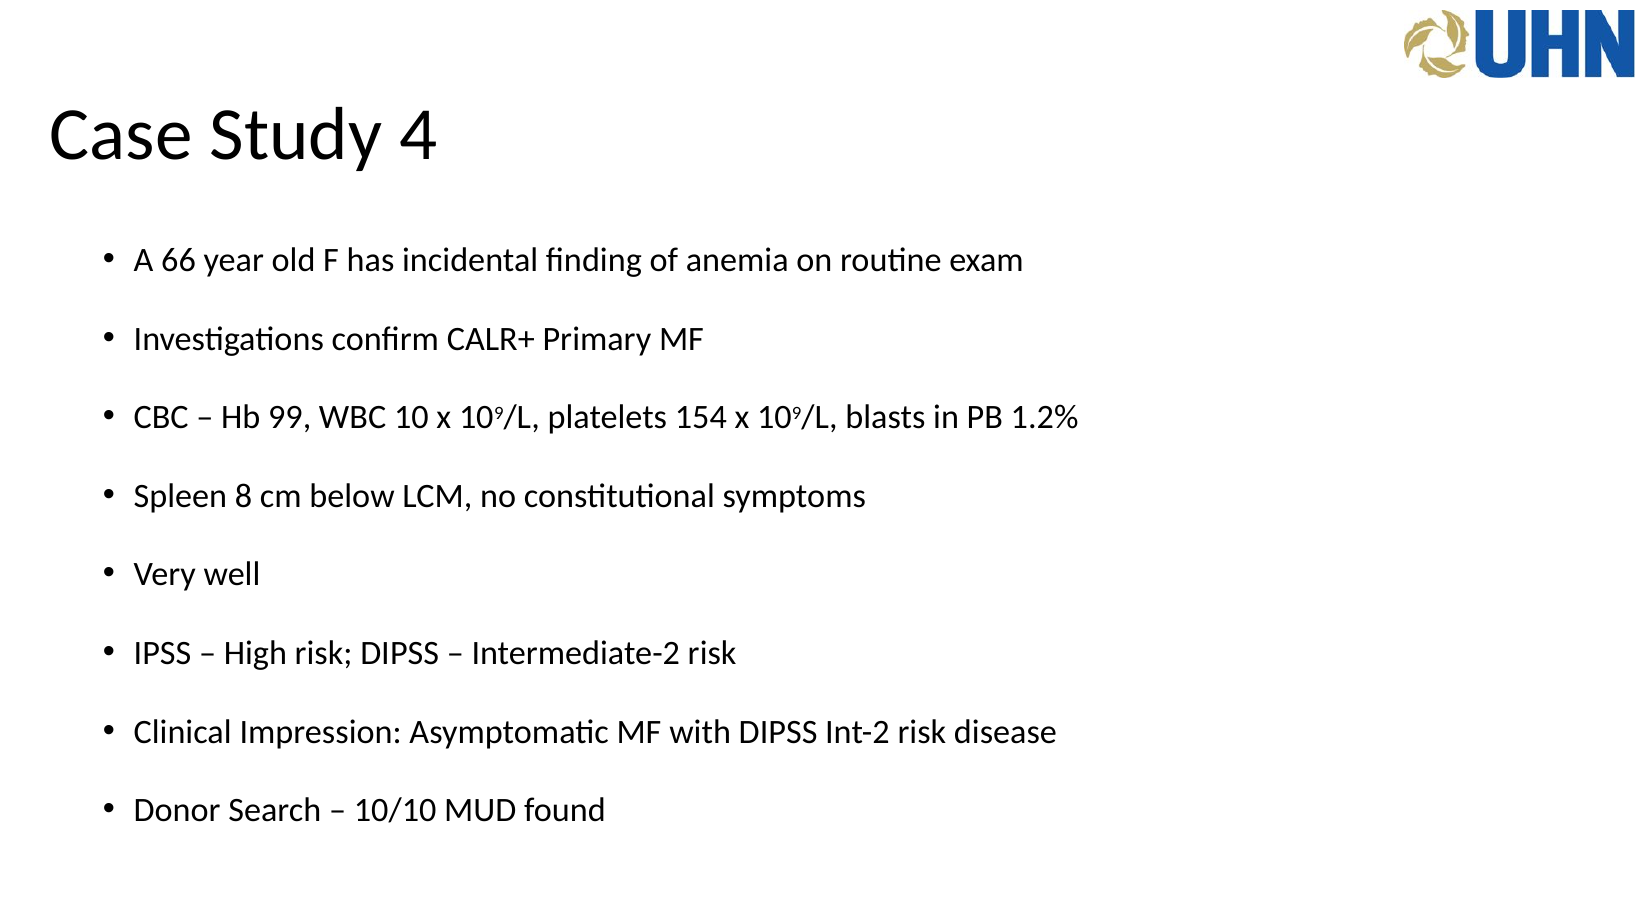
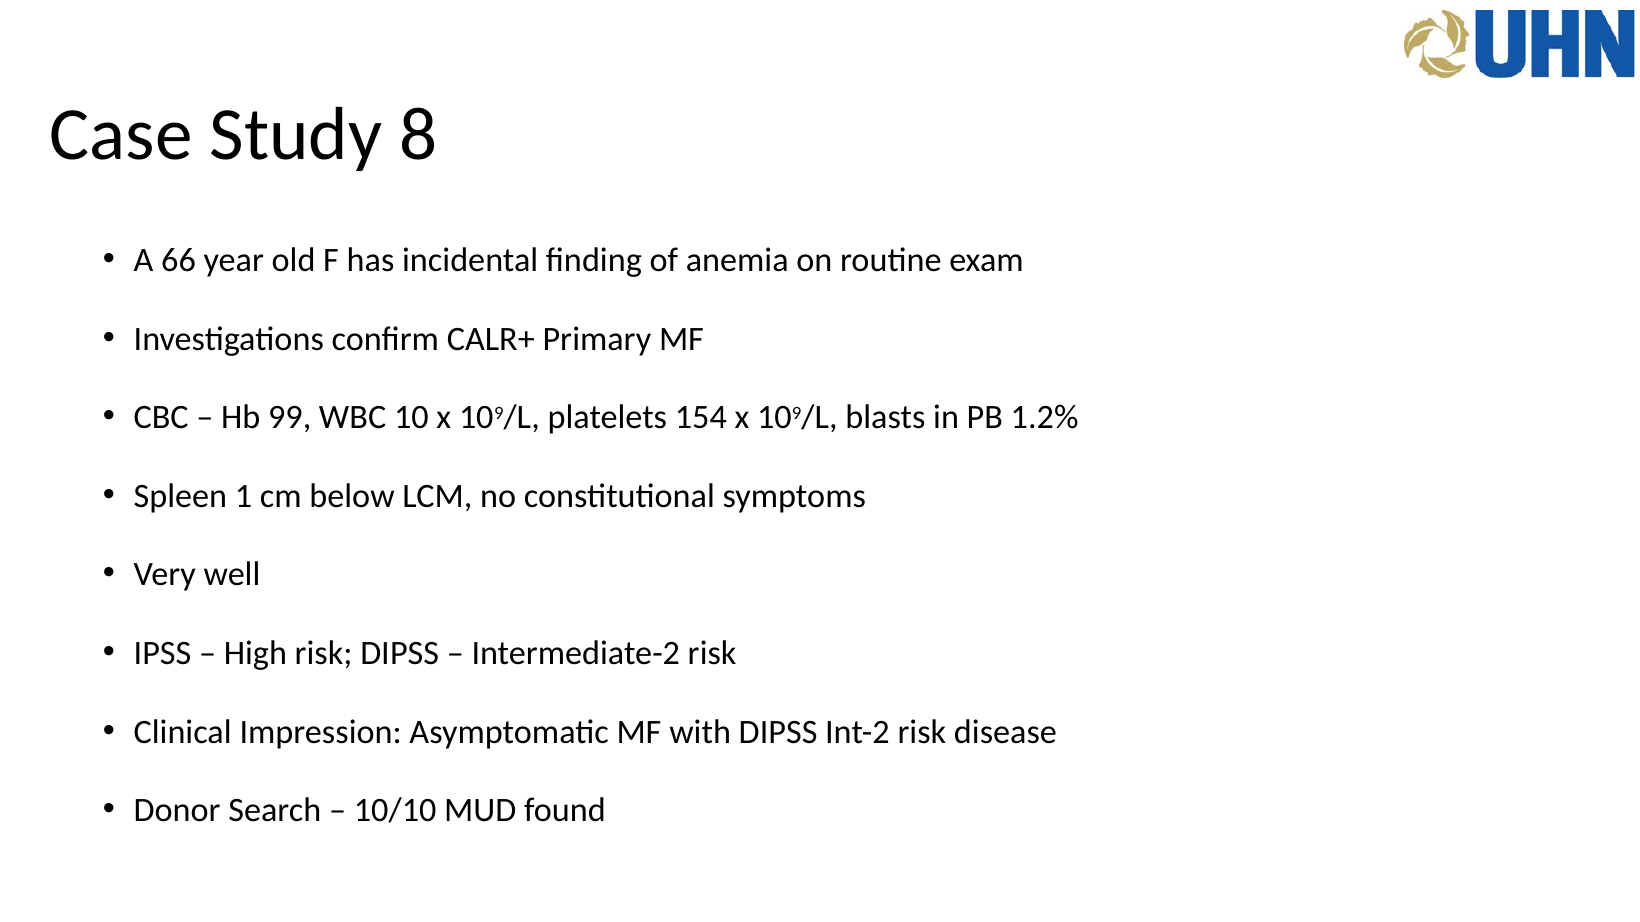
4: 4 -> 8
8: 8 -> 1
